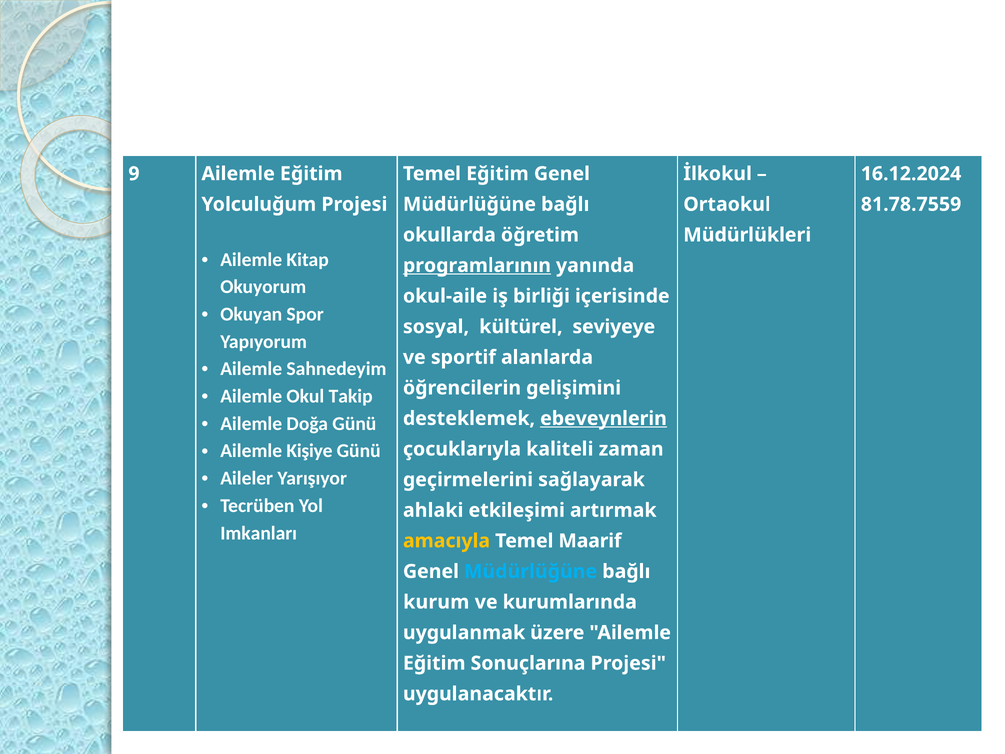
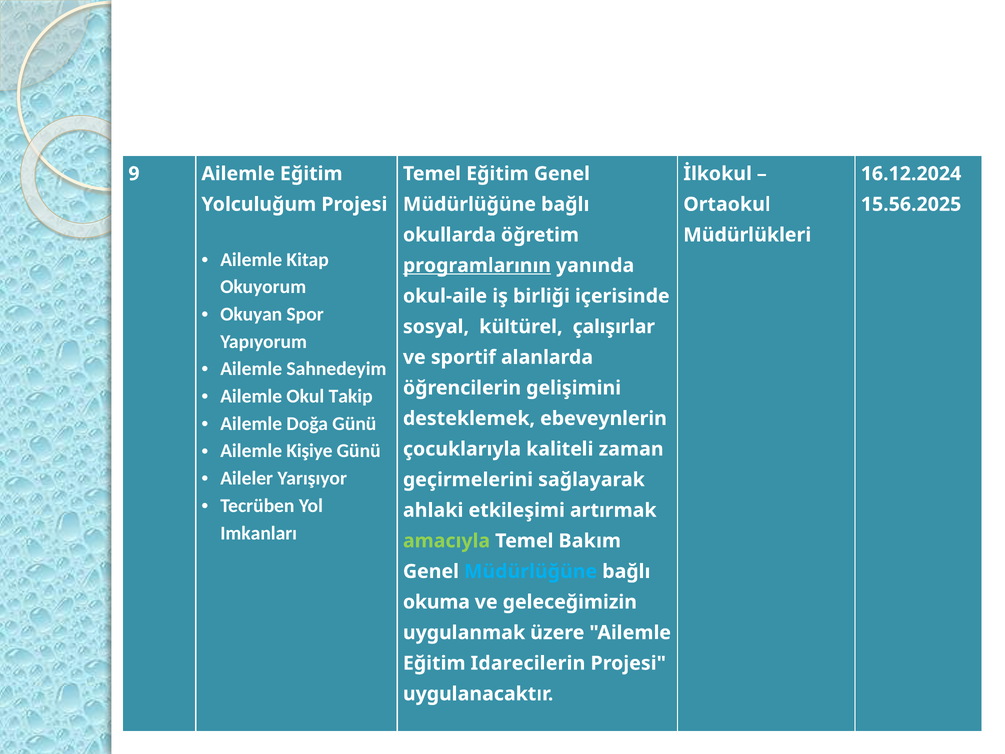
81.78.7559: 81.78.7559 -> 15.56.2025
seviyeye: seviyeye -> çalışırlar
ebeveynlerin underline: present -> none
amacıyla colour: yellow -> light green
Maarif: Maarif -> Bakım
kurum: kurum -> okuma
kurumlarında: kurumlarında -> geleceğimizin
Sonuçlarına: Sonuçlarına -> Idarecilerin
